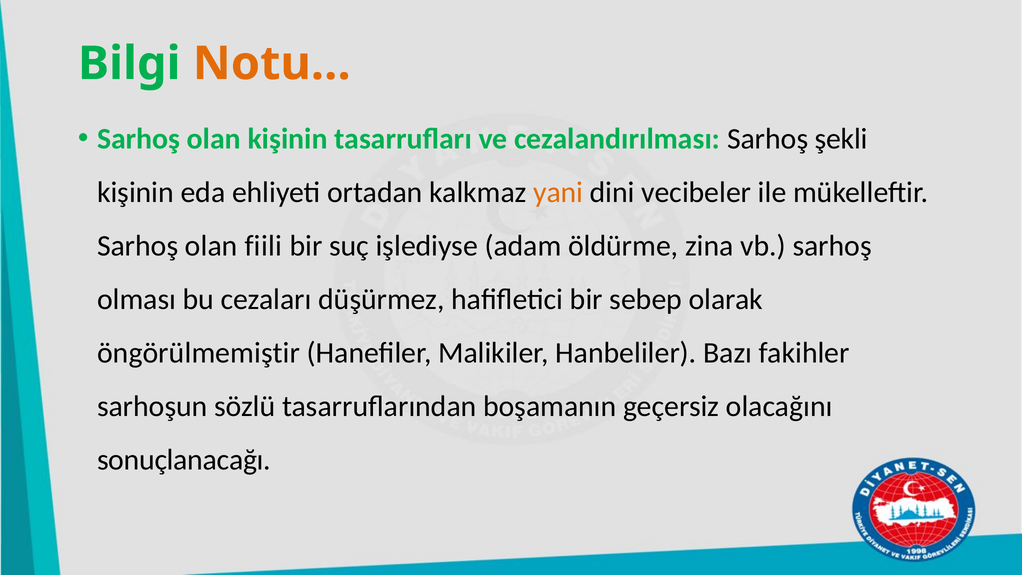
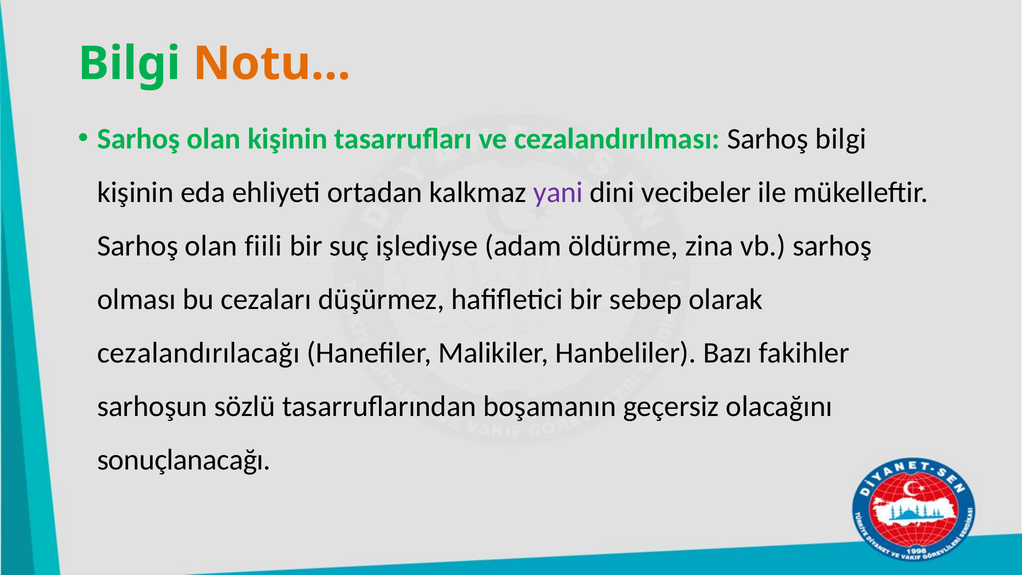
Sarhoş şekli: şekli -> bilgi
yani colour: orange -> purple
öngörülmemiştir: öngörülmemiştir -> cezalandırılacağı
